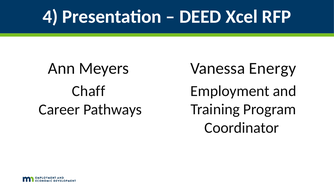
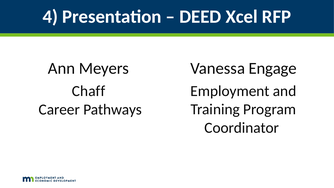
Energy: Energy -> Engage
